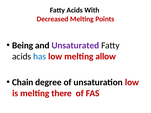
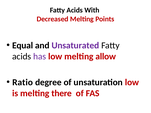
Being: Being -> Equal
has colour: blue -> purple
Chain: Chain -> Ratio
